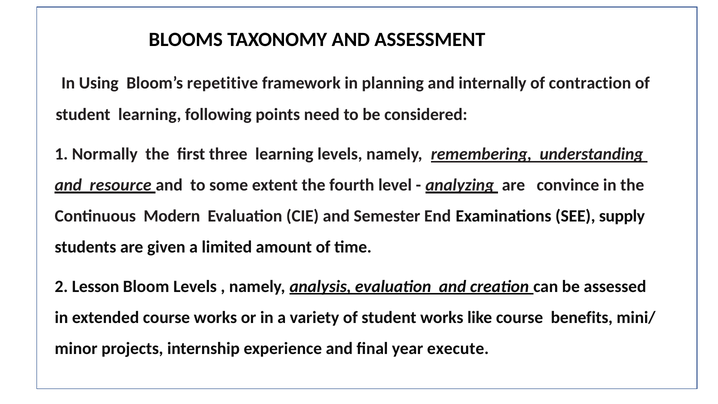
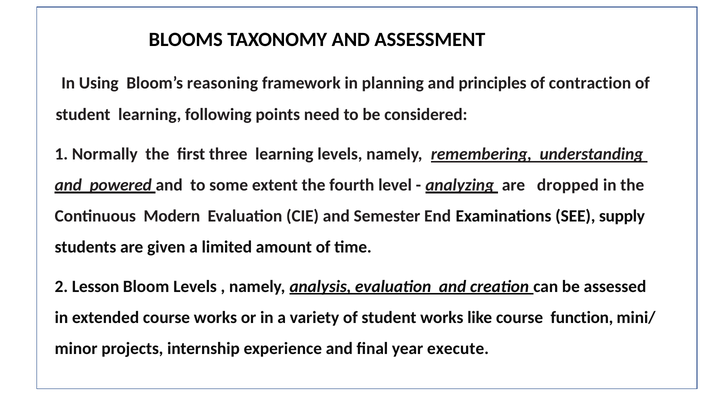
repetitive: repetitive -> reasoning
internally: internally -> principles
resource: resource -> powered
convince: convince -> dropped
benefits: benefits -> function
